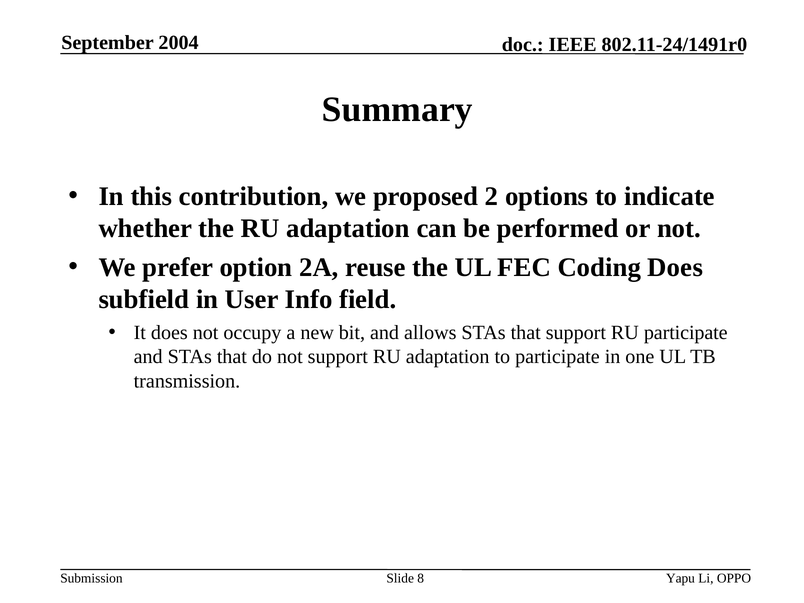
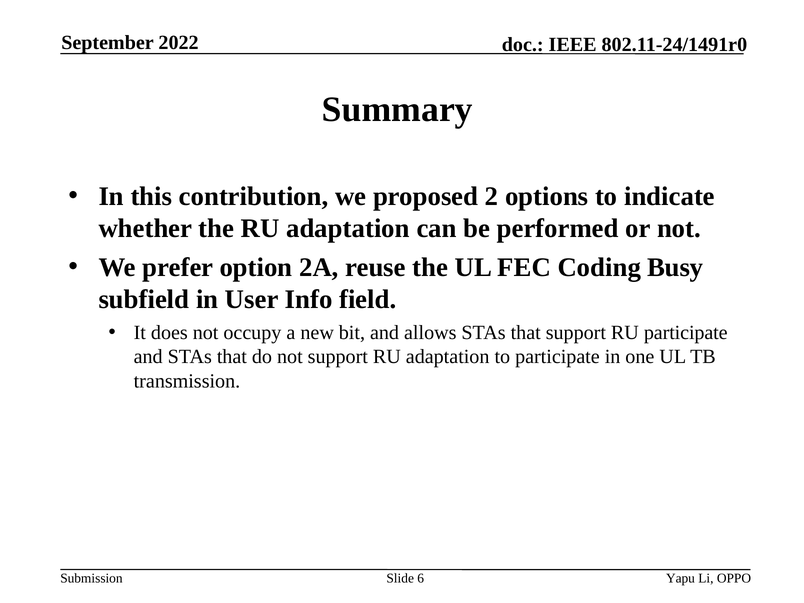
2004: 2004 -> 2022
Coding Does: Does -> Busy
8: 8 -> 6
